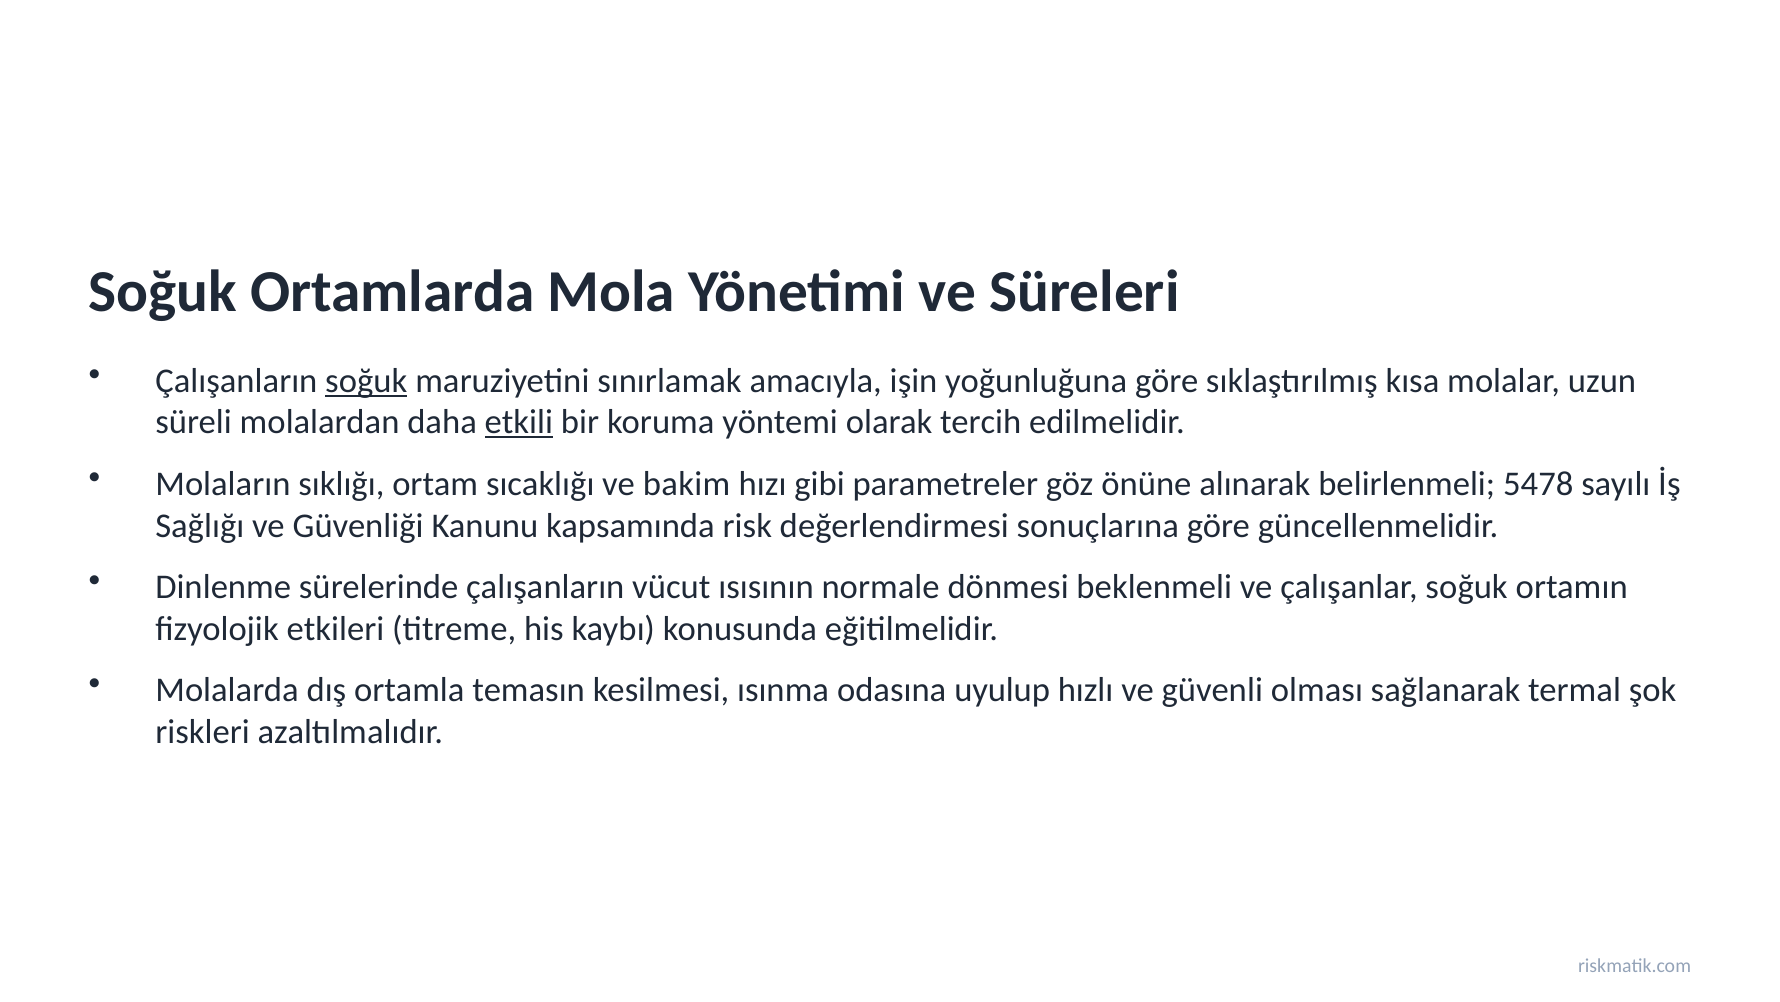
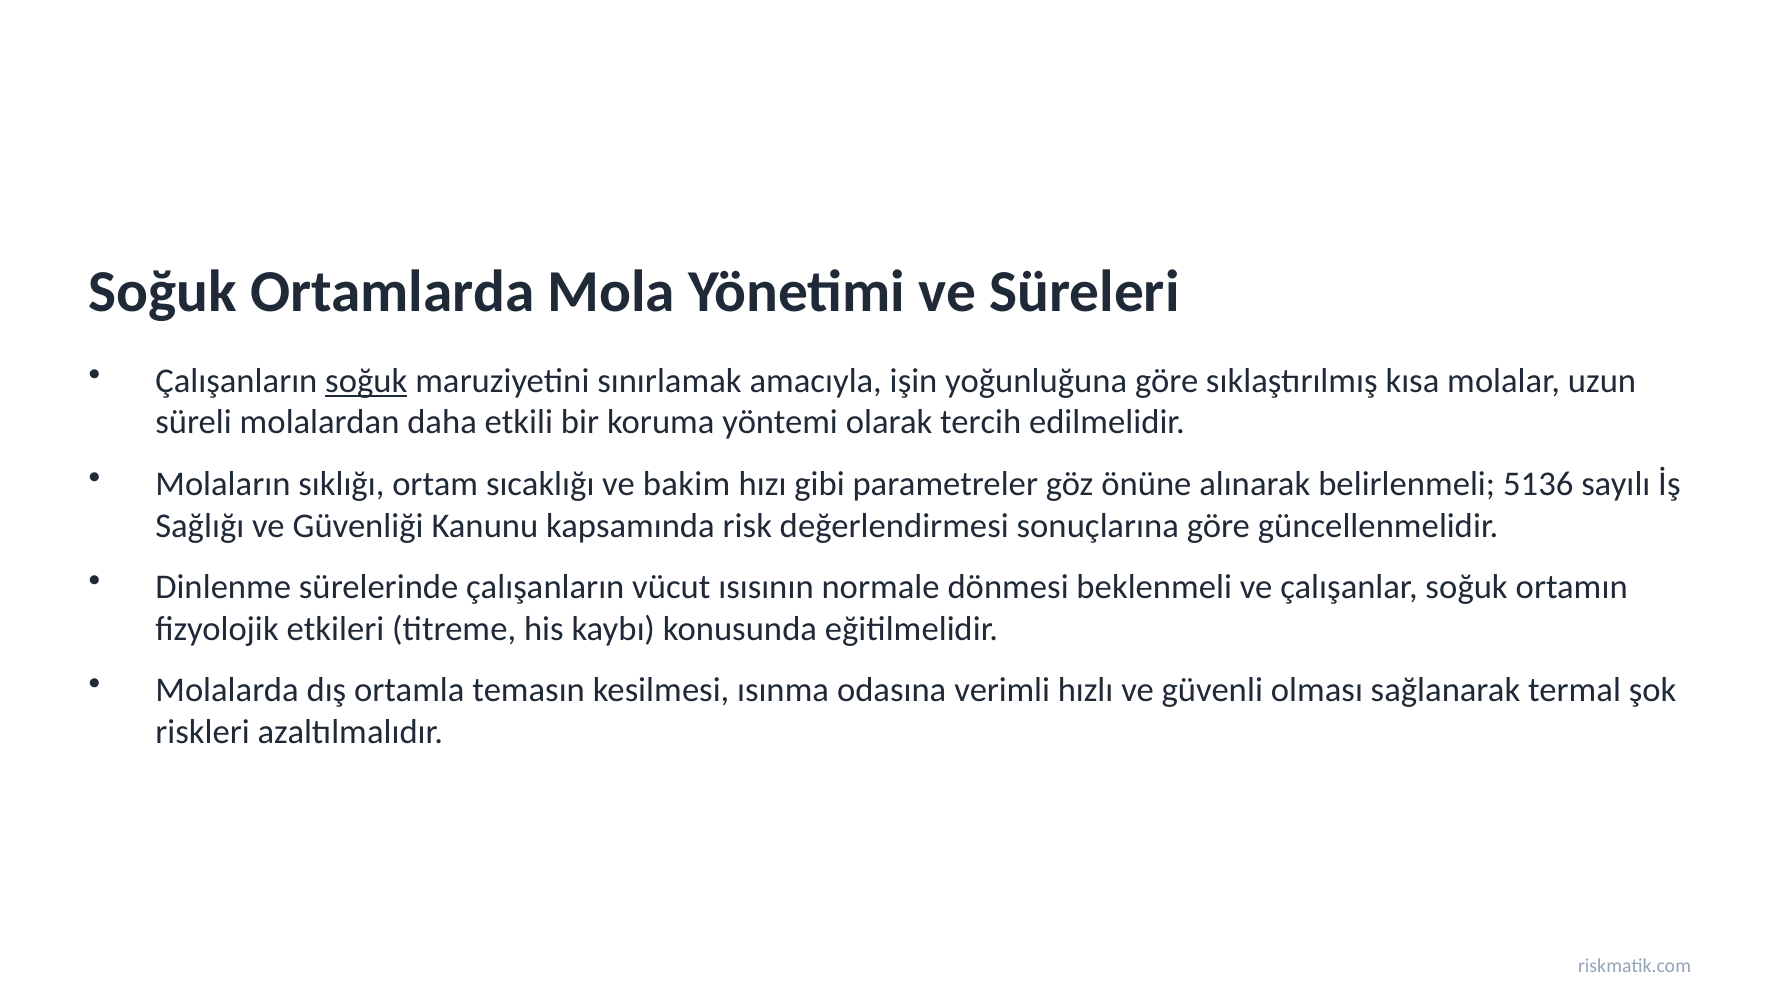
etkili underline: present -> none
5478: 5478 -> 5136
uyulup: uyulup -> verimli
